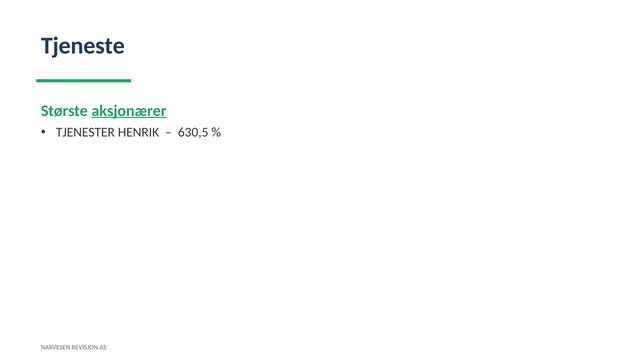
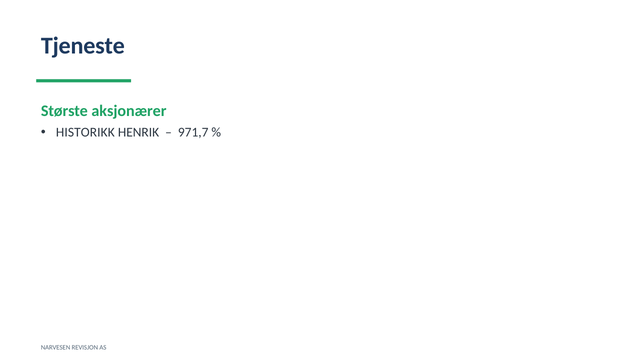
aksjonærer underline: present -> none
TJENESTER: TJENESTER -> HISTORIKK
630,5: 630,5 -> 971,7
